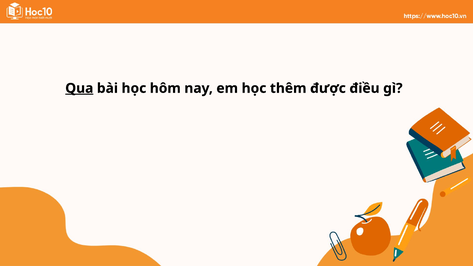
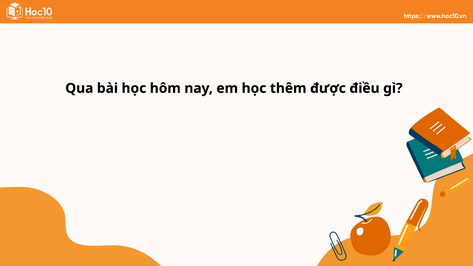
Qua underline: present -> none
